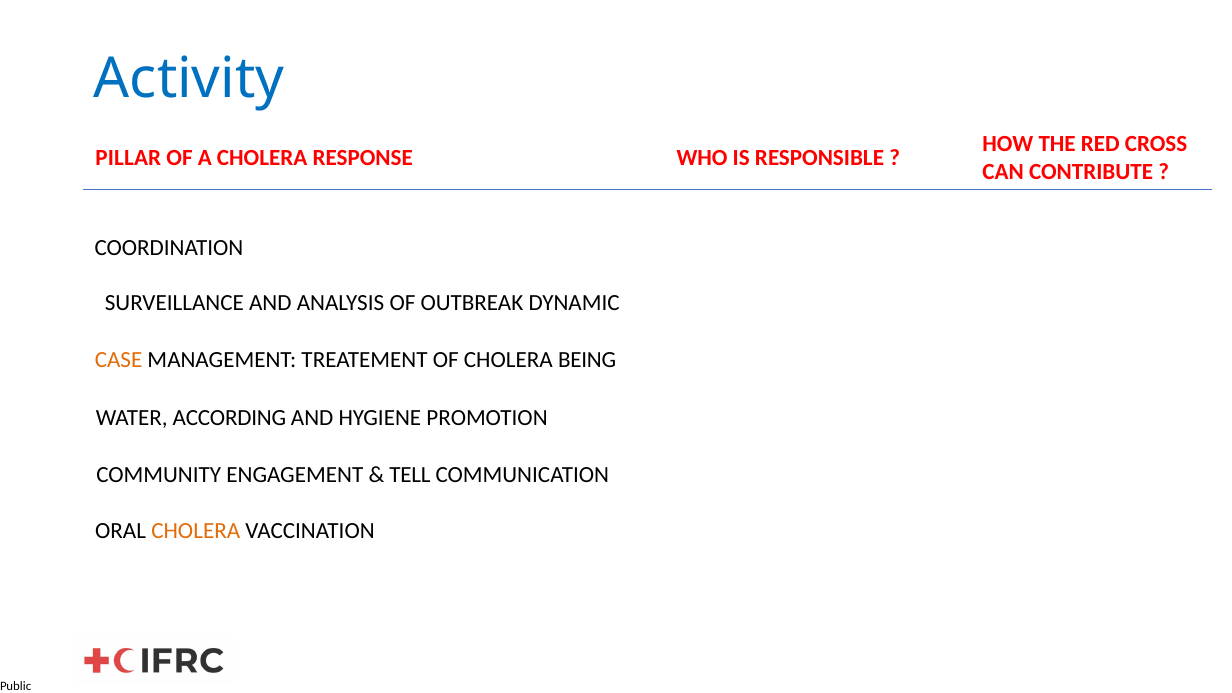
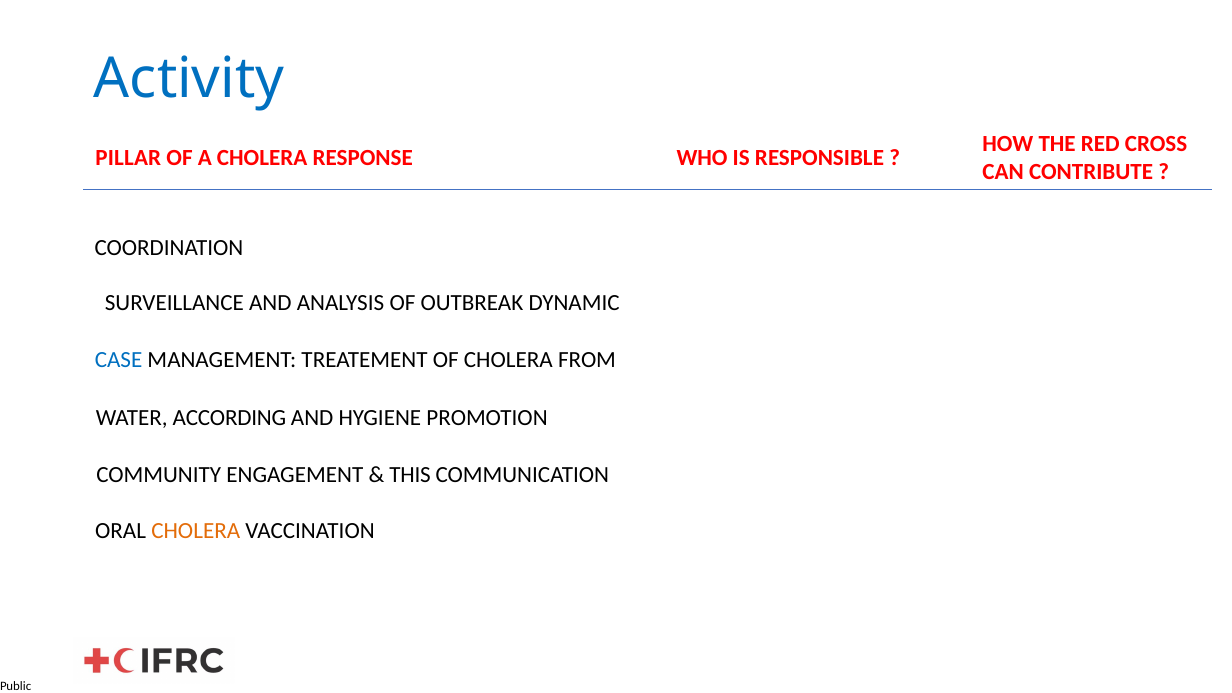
CASE colour: orange -> blue
BEING: BEING -> FROM
TELL: TELL -> THIS
